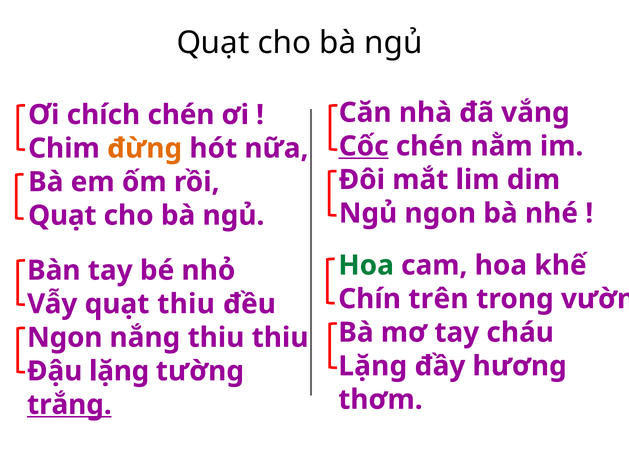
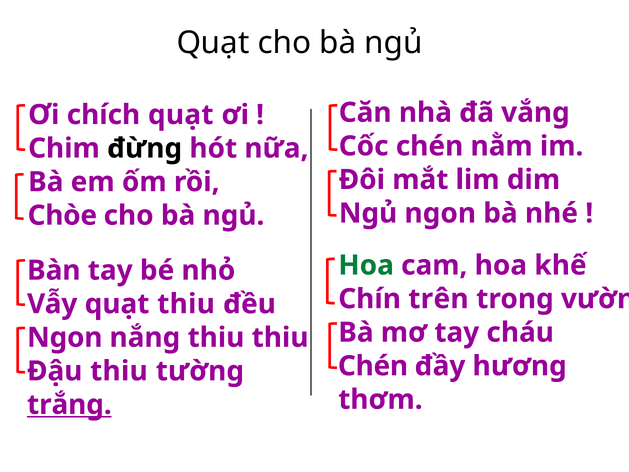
chích chén: chén -> quạt
Cốc underline: present -> none
đừng colour: orange -> black
Quạt at (62, 215): Quạt -> Chòe
Lặng at (373, 366): Lặng -> Chén
Đậu lặng: lặng -> thiu
